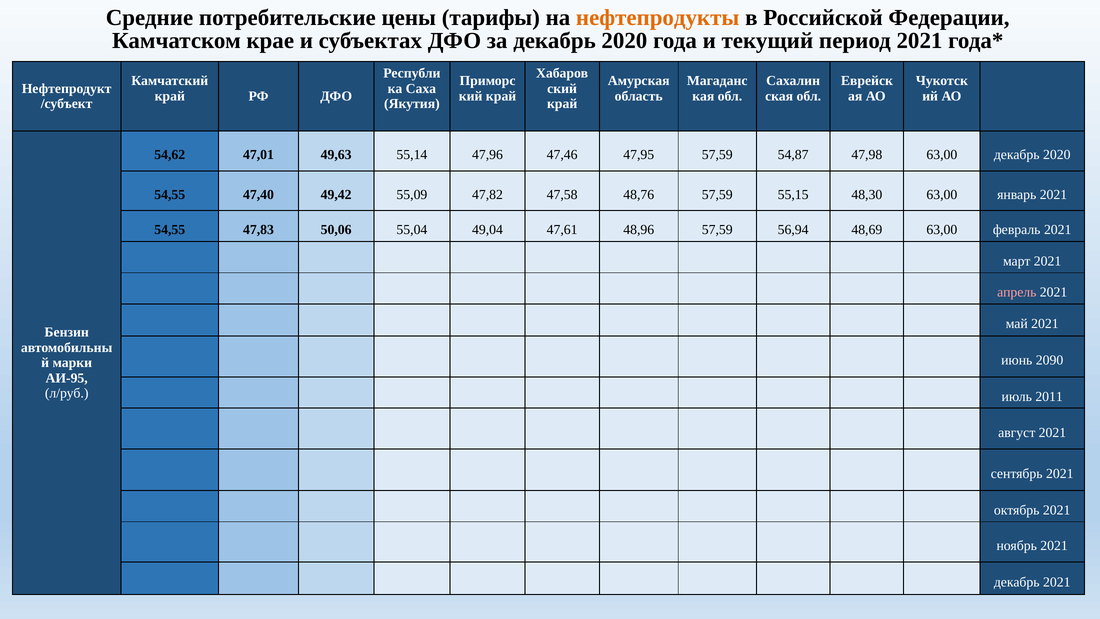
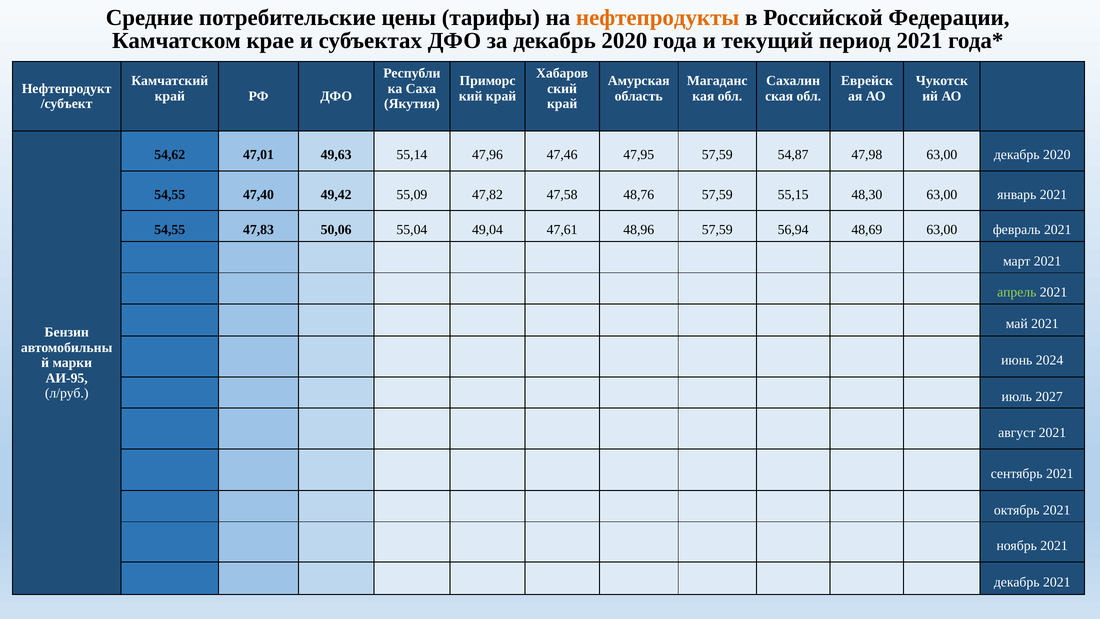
апрель colour: pink -> light green
2090: 2090 -> 2024
2011: 2011 -> 2027
